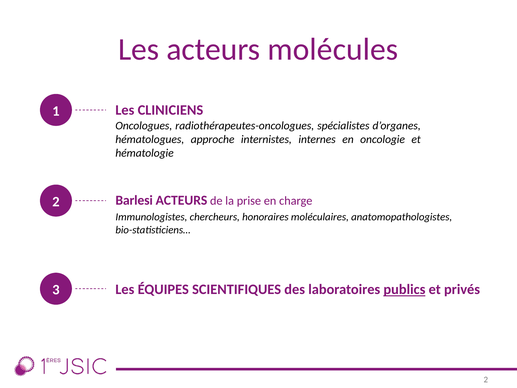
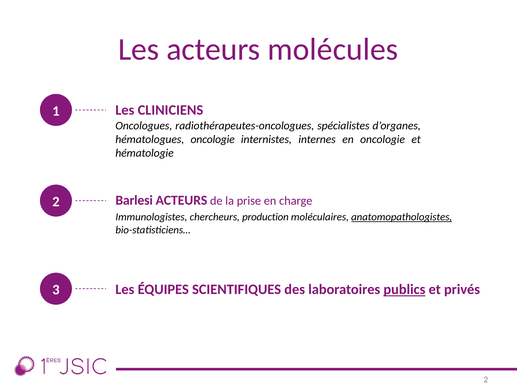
hématologues approche: approche -> oncologie
honoraires: honoraires -> production
anatomopathologistes underline: none -> present
